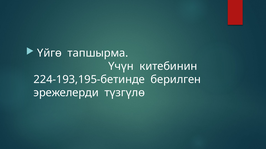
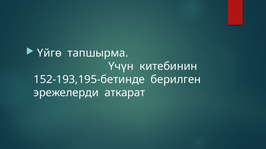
224-193,195-бетинде: 224-193,195-бетинде -> 152-193,195-бетинде
түзгүлɵ: түзгүлɵ -> аткарат
